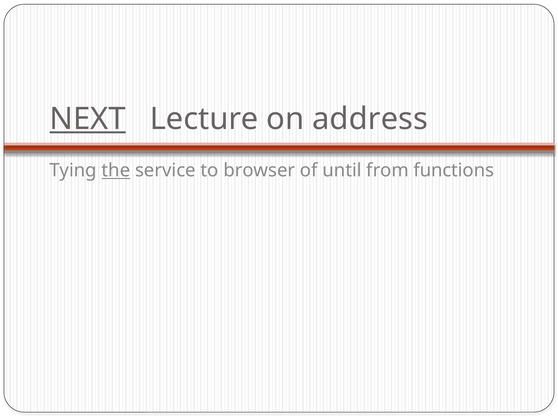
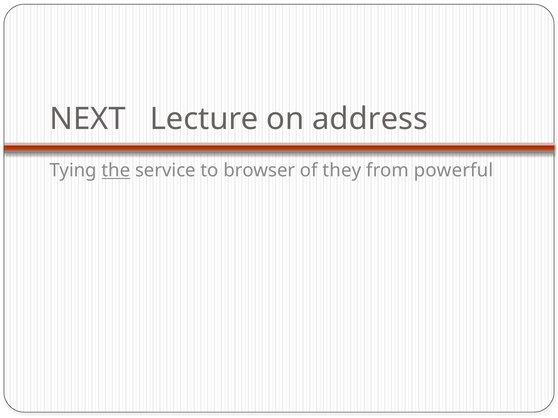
NEXT underline: present -> none
until: until -> they
functions: functions -> powerful
